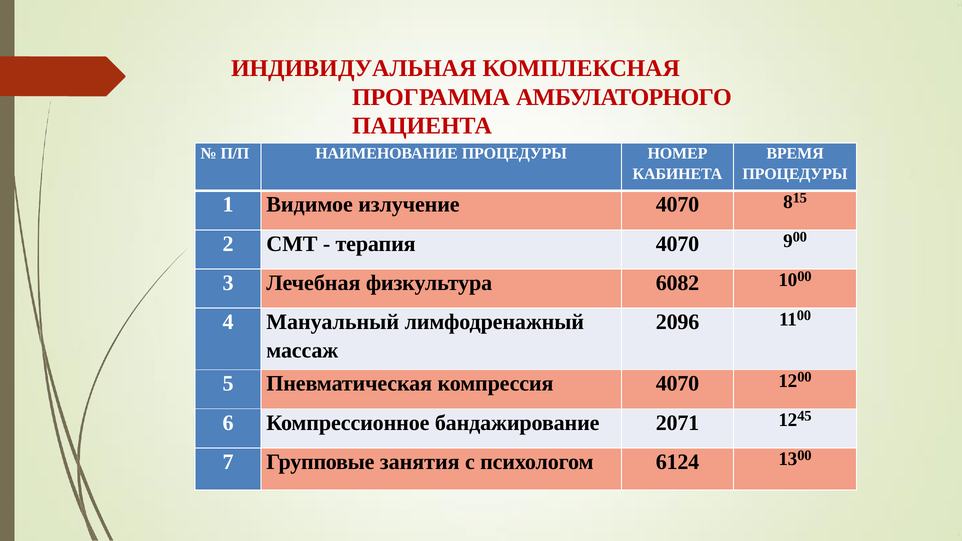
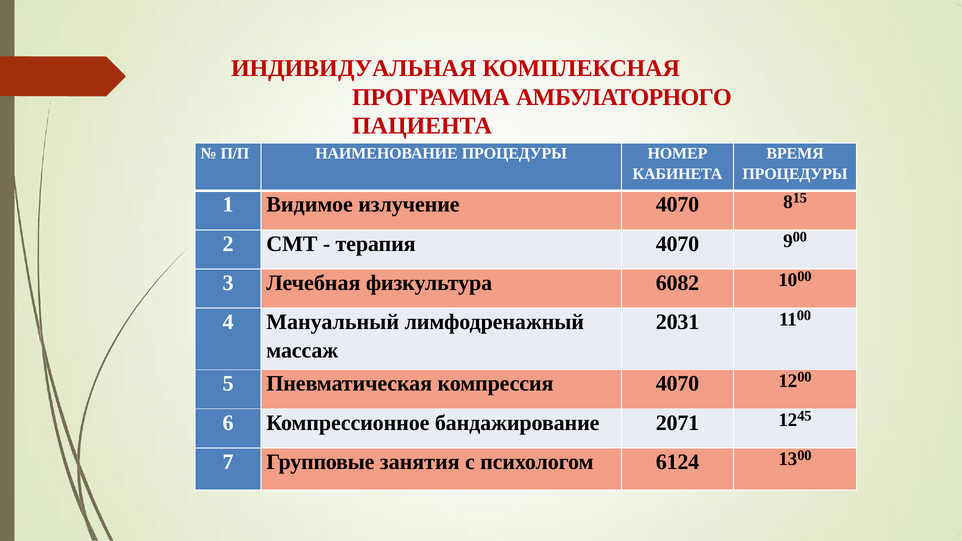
2096: 2096 -> 2031
